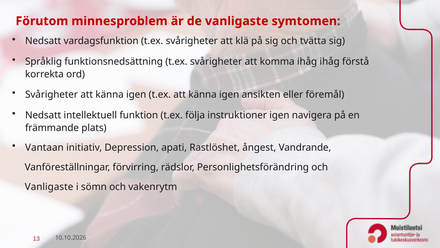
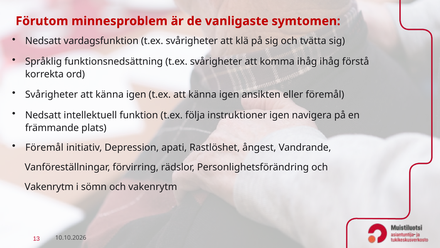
Vantaan at (44, 147): Vantaan -> Föremål
Vanligaste at (49, 187): Vanligaste -> Vakenrytm
